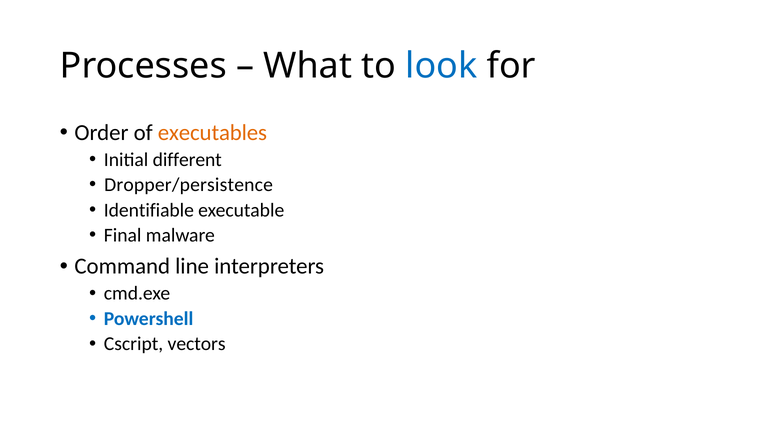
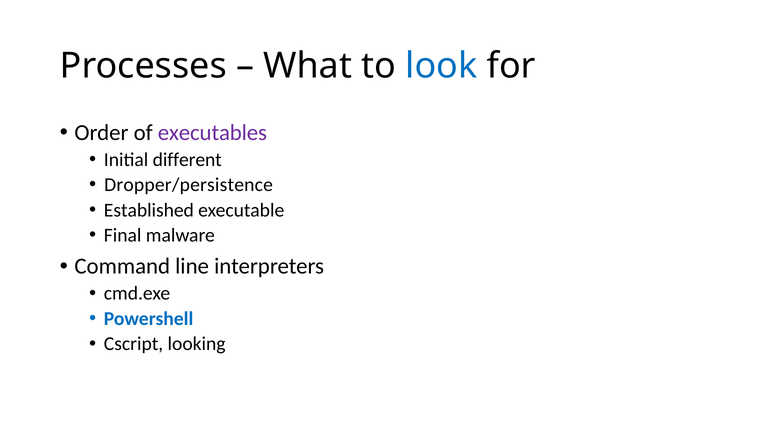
executables colour: orange -> purple
Identifiable: Identifiable -> Established
vectors: vectors -> looking
